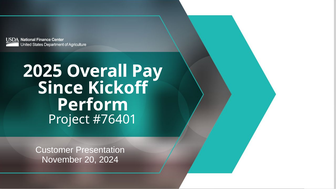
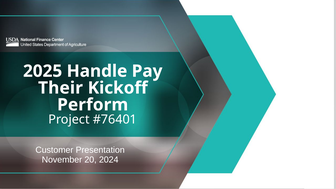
Overall: Overall -> Handle
Since: Since -> Their
